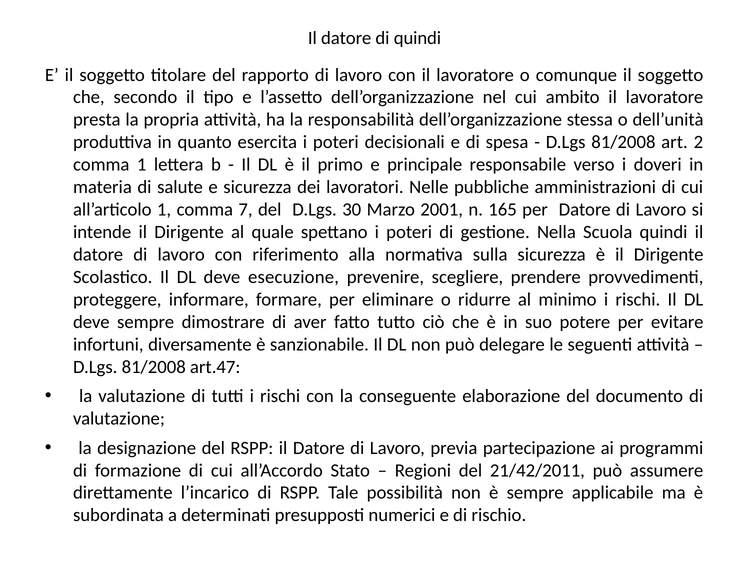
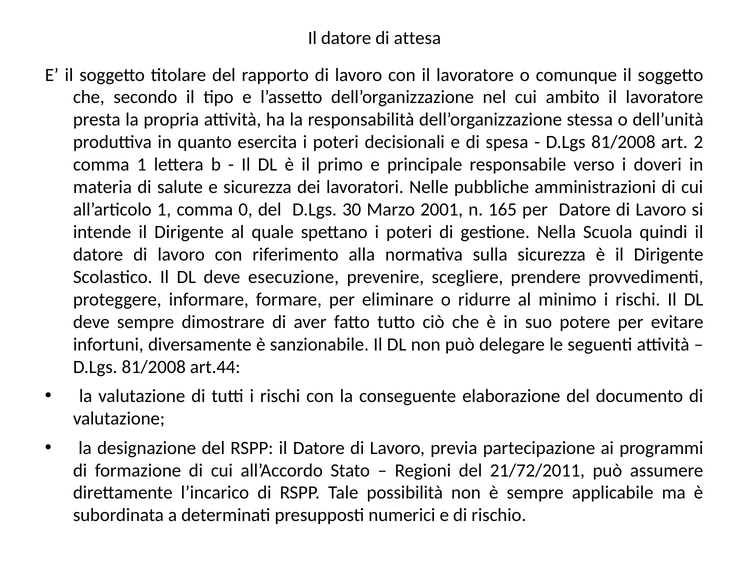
di quindi: quindi -> attesa
7: 7 -> 0
art.47: art.47 -> art.44
21/42/2011: 21/42/2011 -> 21/72/2011
